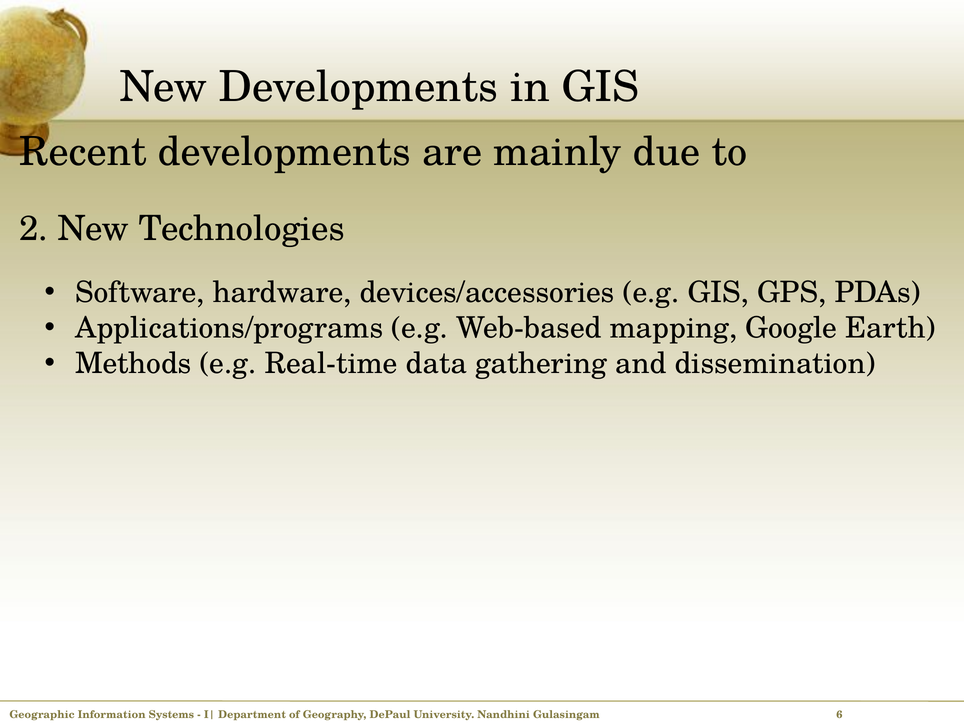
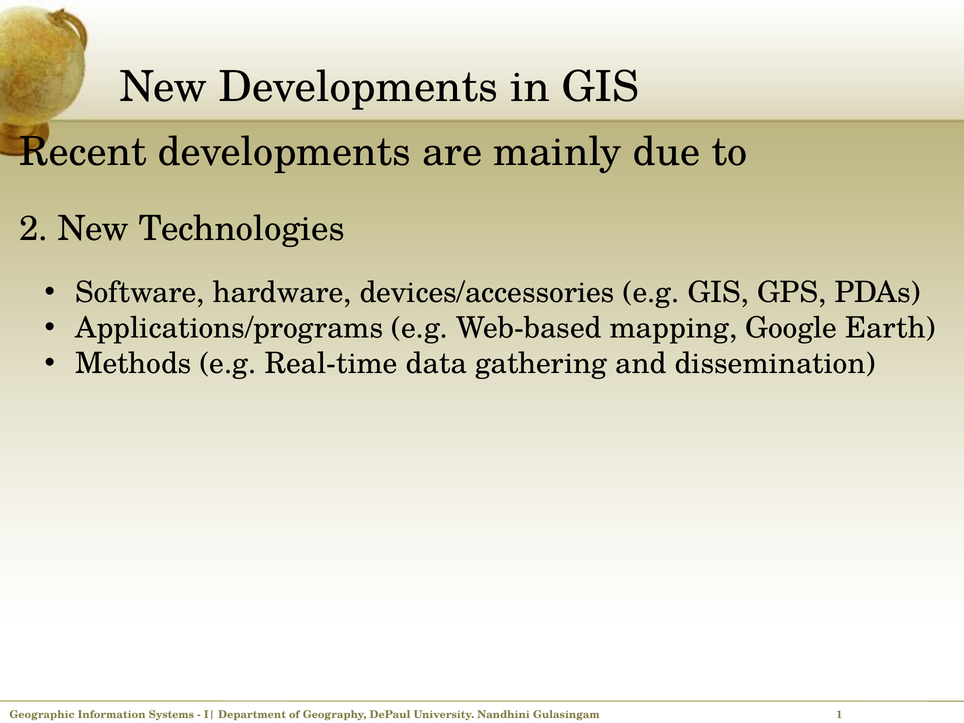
6: 6 -> 1
